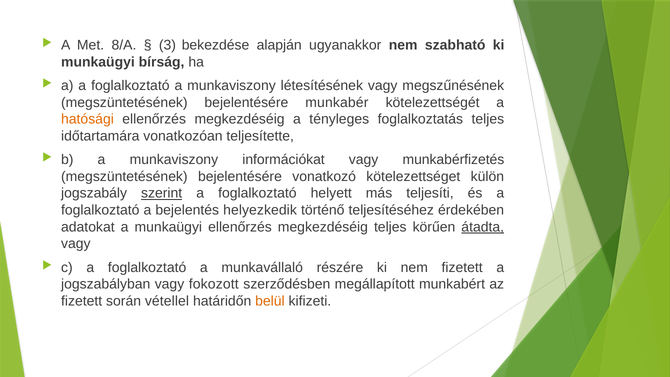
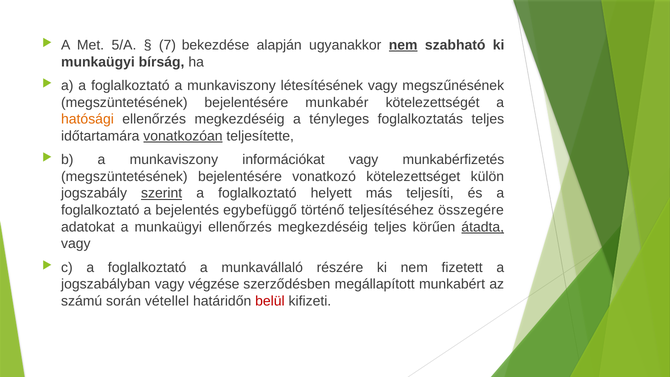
8/A: 8/A -> 5/A
3: 3 -> 7
nem at (403, 45) underline: none -> present
vonatkozóan underline: none -> present
helyezkedik: helyezkedik -> egybefüggő
érdekében: érdekében -> összegére
fokozott: fokozott -> végzése
fizetett at (82, 301): fizetett -> számú
belül colour: orange -> red
